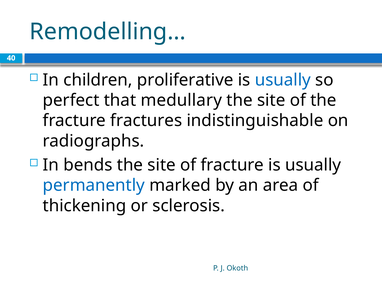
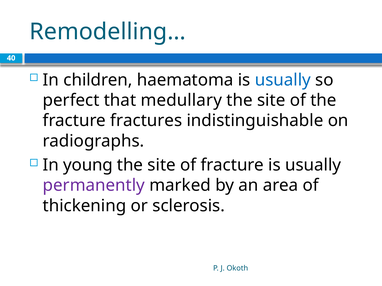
proliferative: proliferative -> haematoma
bends: bends -> young
permanently colour: blue -> purple
